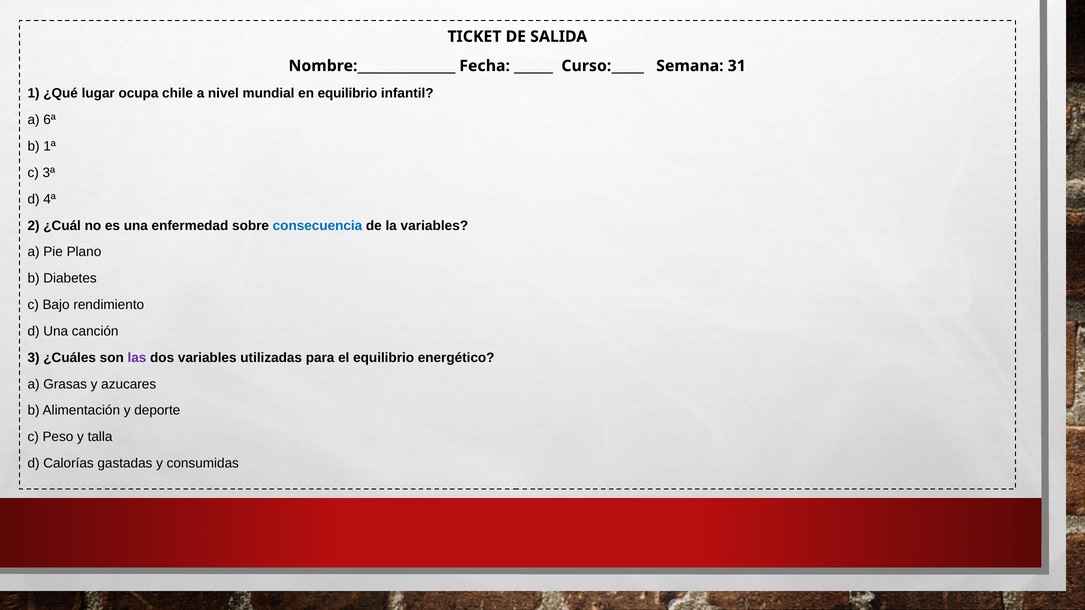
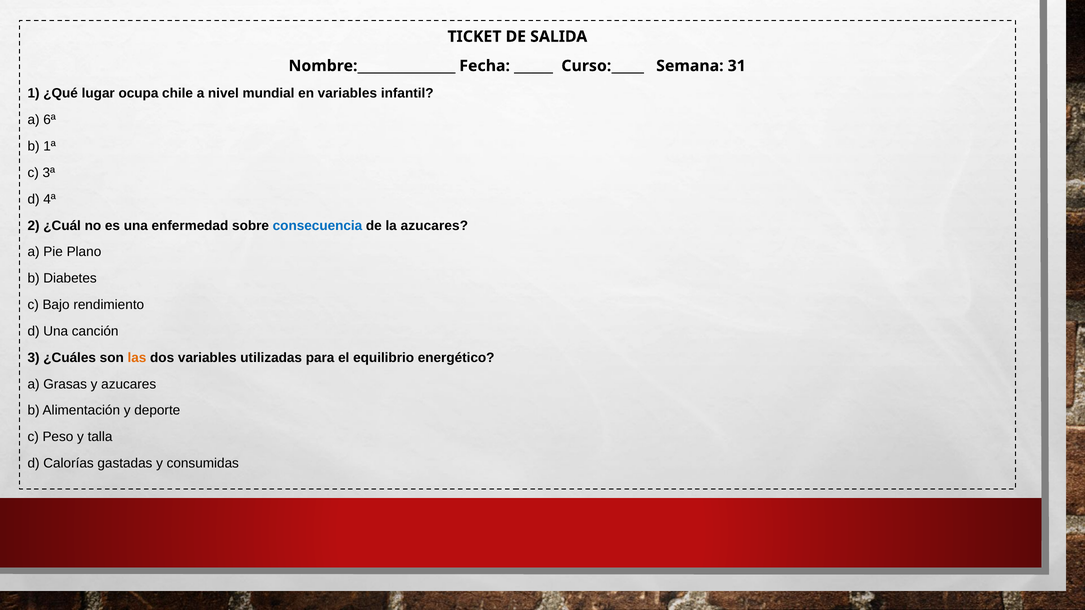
en equilibrio: equilibrio -> variables
la variables: variables -> azucares
las colour: purple -> orange
